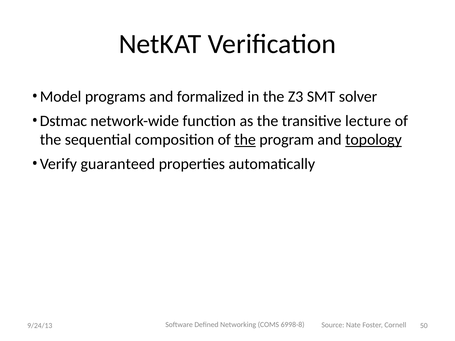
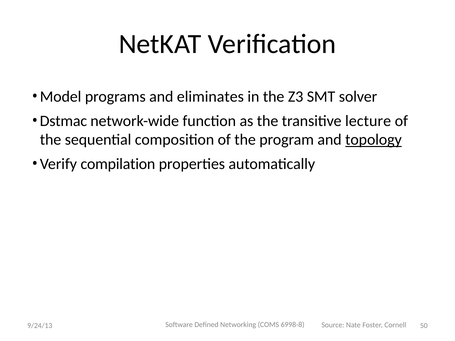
formalized: formalized -> eliminates
the at (245, 140) underline: present -> none
guaranteed: guaranteed -> compilation
